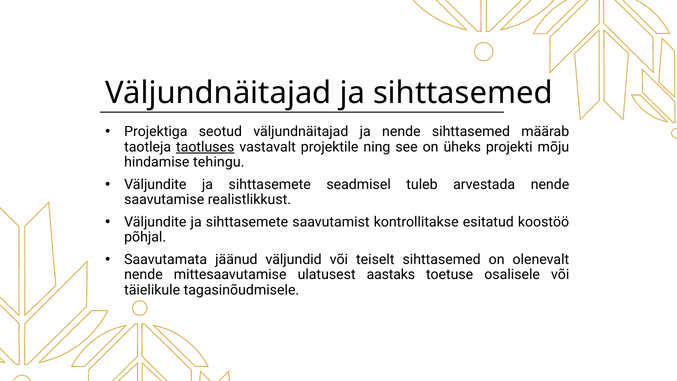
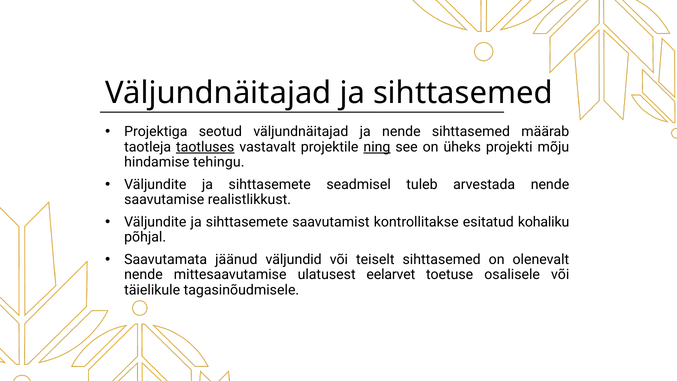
ning underline: none -> present
koostöö: koostöö -> kohaliku
aastaks: aastaks -> eelarvet
